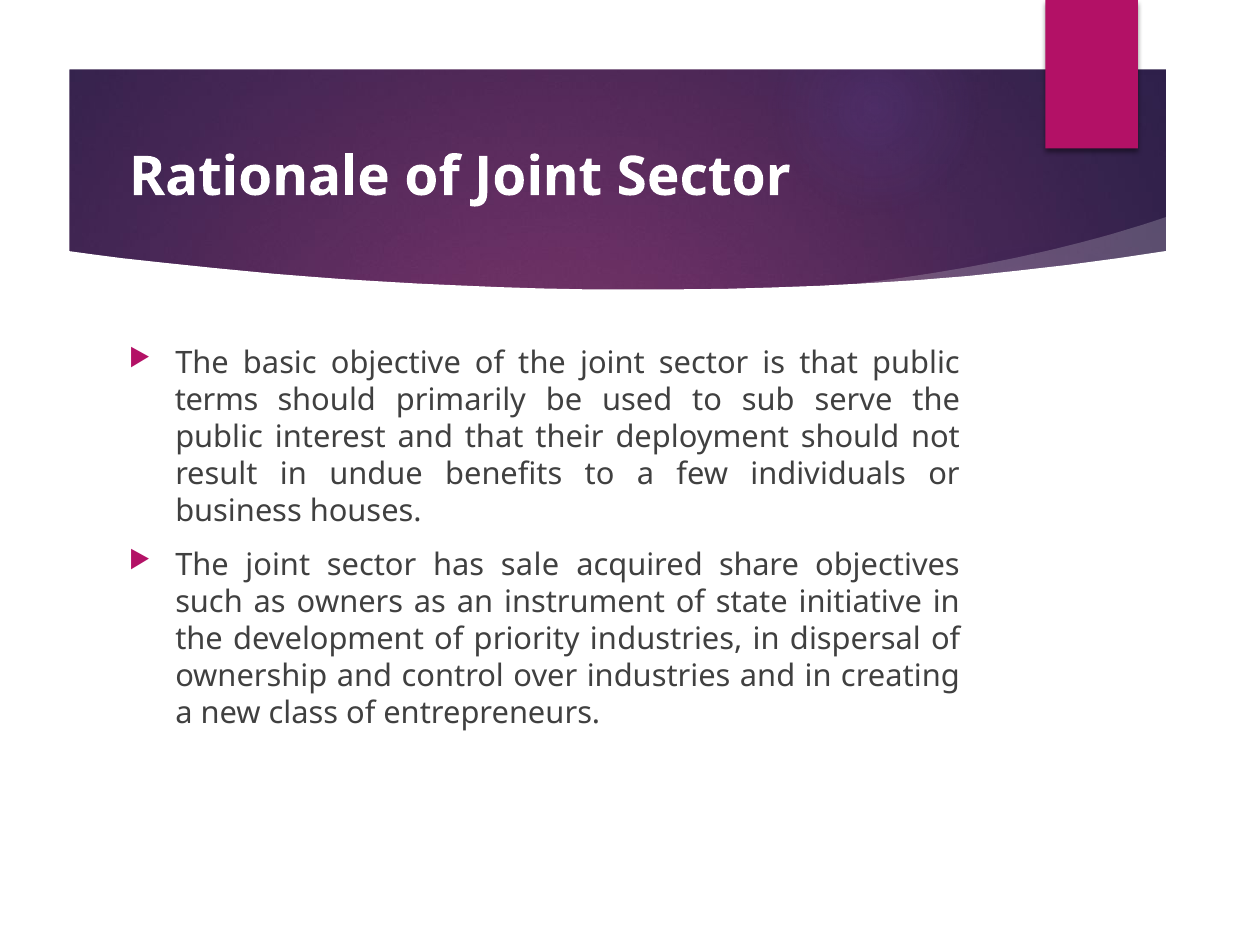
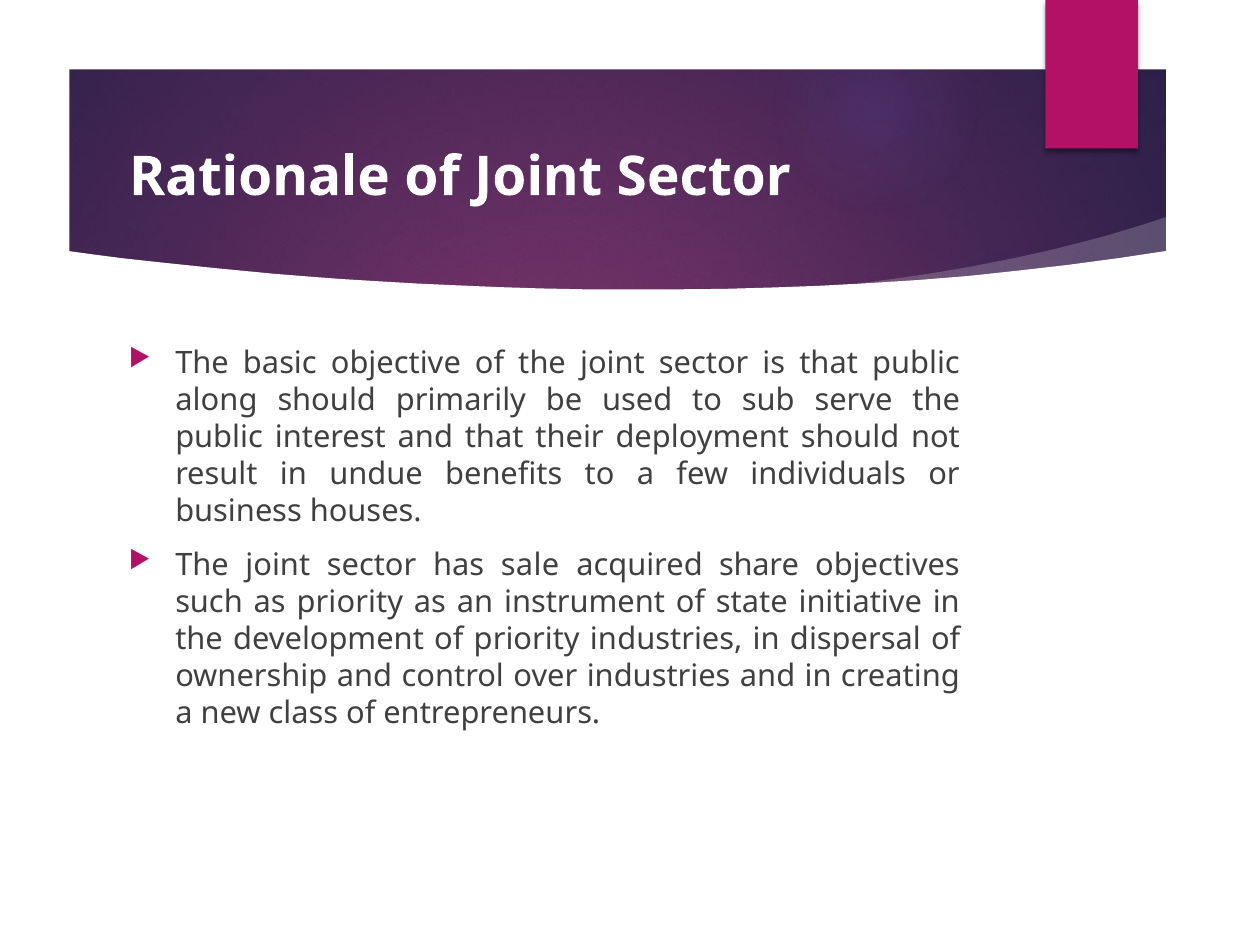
terms: terms -> along
as owners: owners -> priority
